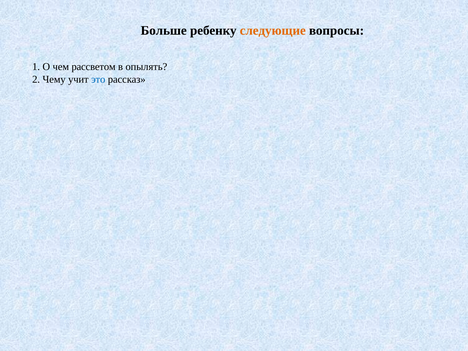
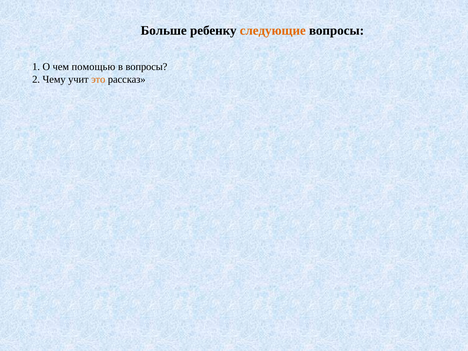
рассветом: рассветом -> помощью
в опылять: опылять -> вопросы
это colour: blue -> orange
